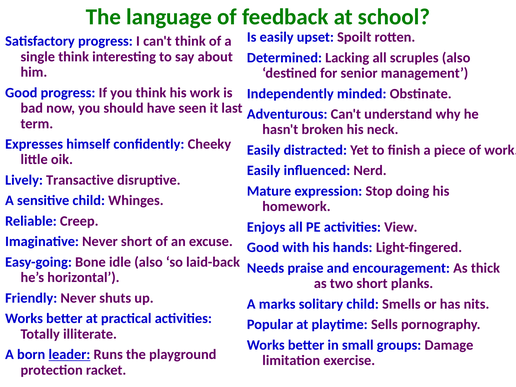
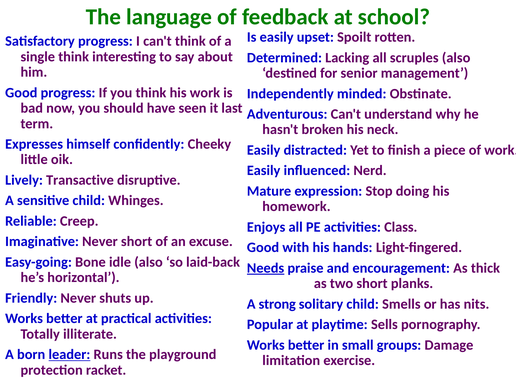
View: View -> Class
Needs underline: none -> present
marks: marks -> strong
